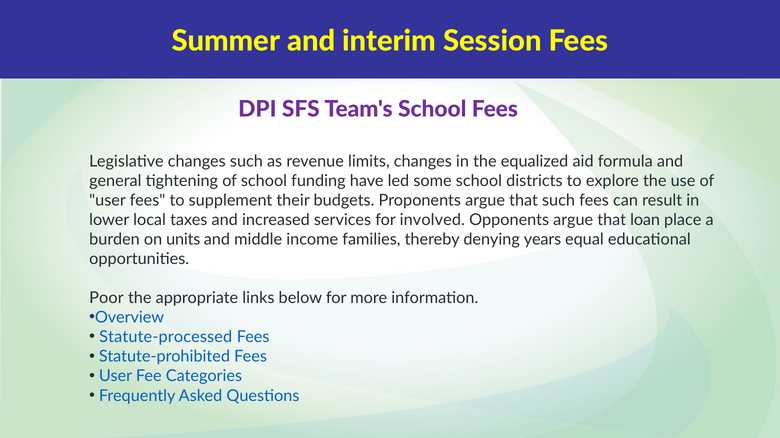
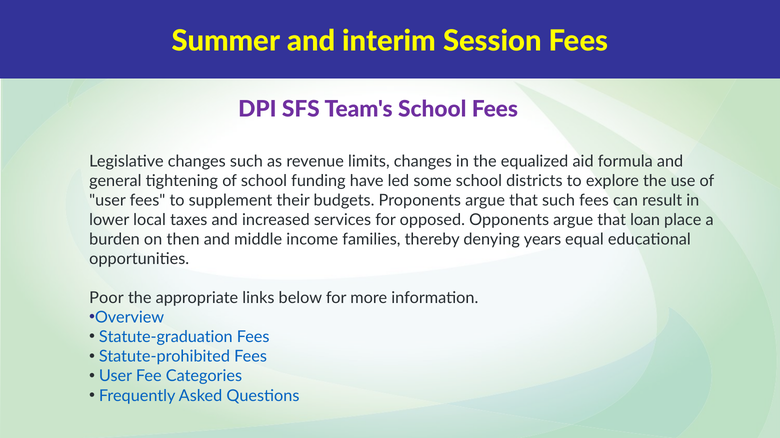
involved: involved -> opposed
units: units -> then
Statute-processed: Statute-processed -> Statute-graduation
